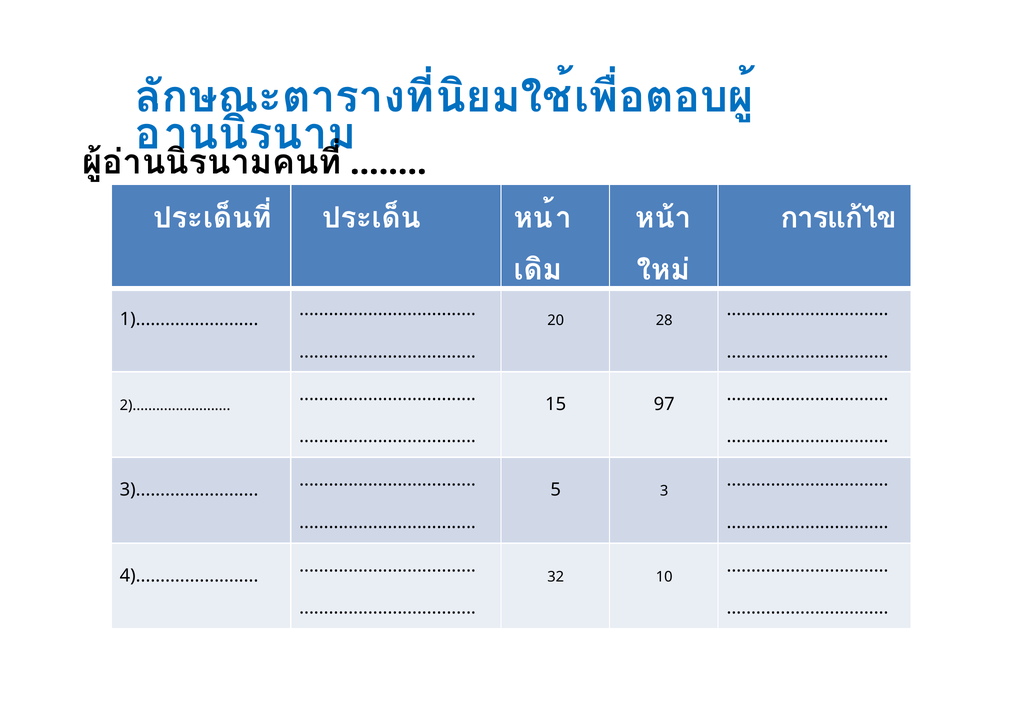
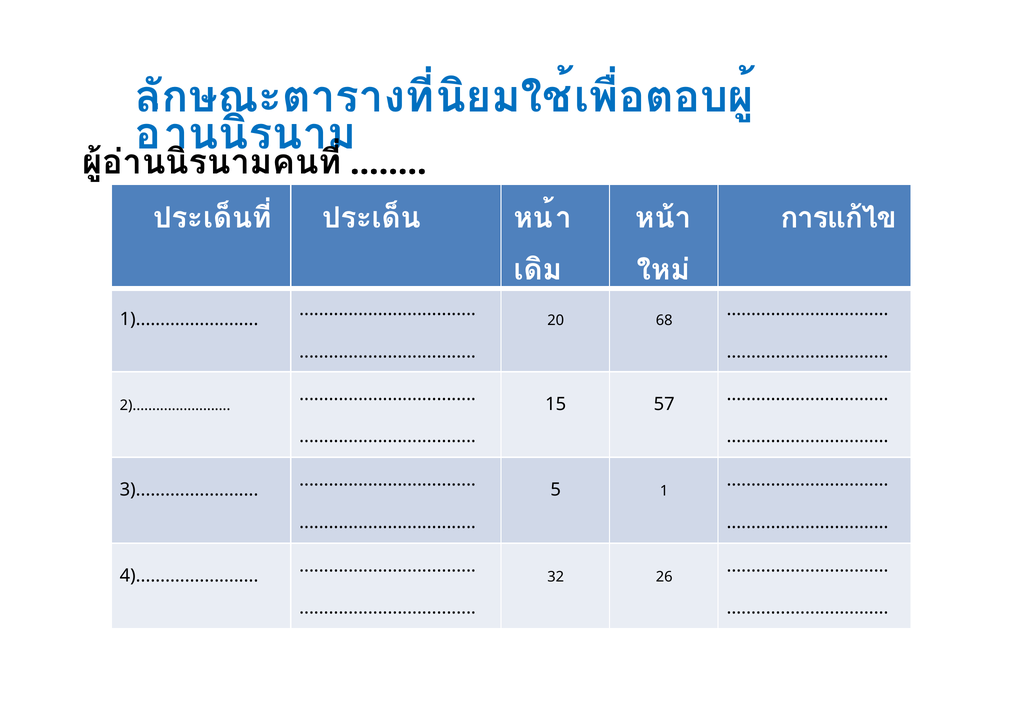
28: 28 -> 68
97: 97 -> 57
5 3: 3 -> 1
10: 10 -> 26
